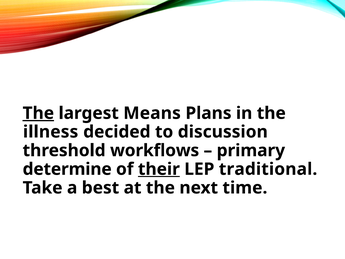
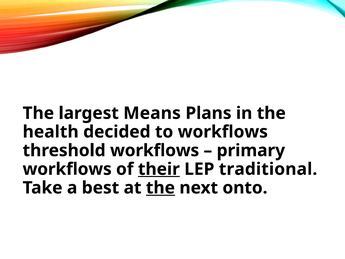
The at (38, 113) underline: present -> none
illness: illness -> health
to discussion: discussion -> workflows
determine at (67, 169): determine -> workflows
the at (160, 188) underline: none -> present
time: time -> onto
